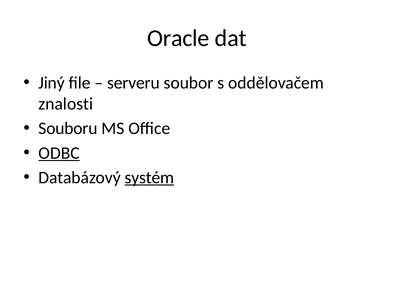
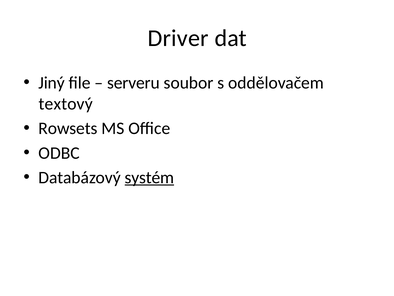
Oracle: Oracle -> Driver
znalosti: znalosti -> textový
Souboru: Souboru -> Rowsets
ODBC underline: present -> none
